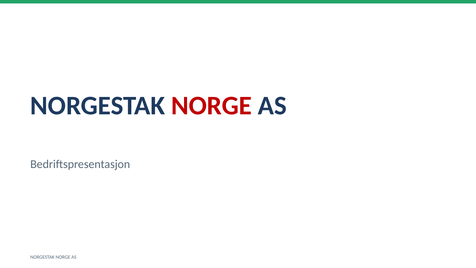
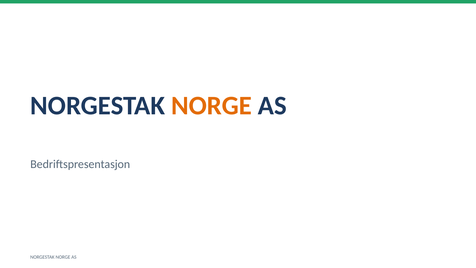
NORGE at (211, 106) colour: red -> orange
